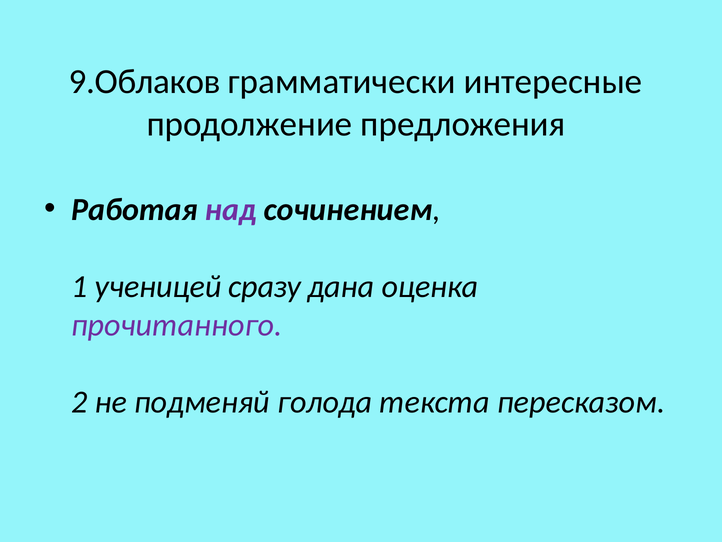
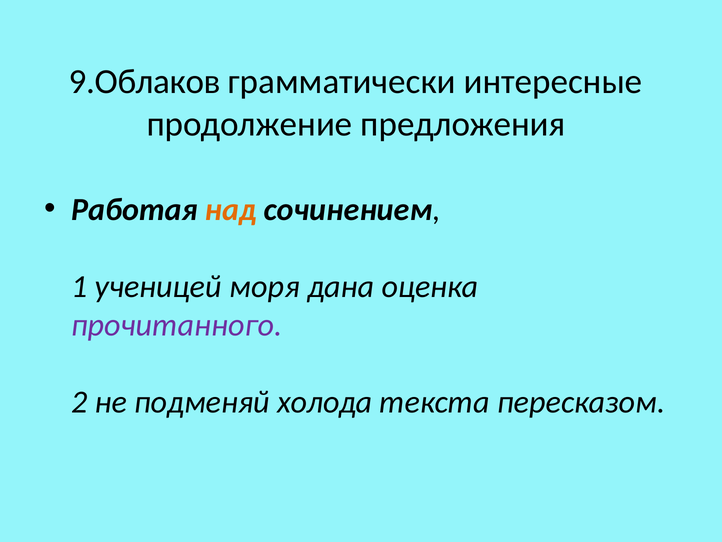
над colour: purple -> orange
сразу: сразу -> моря
голода: голода -> холода
